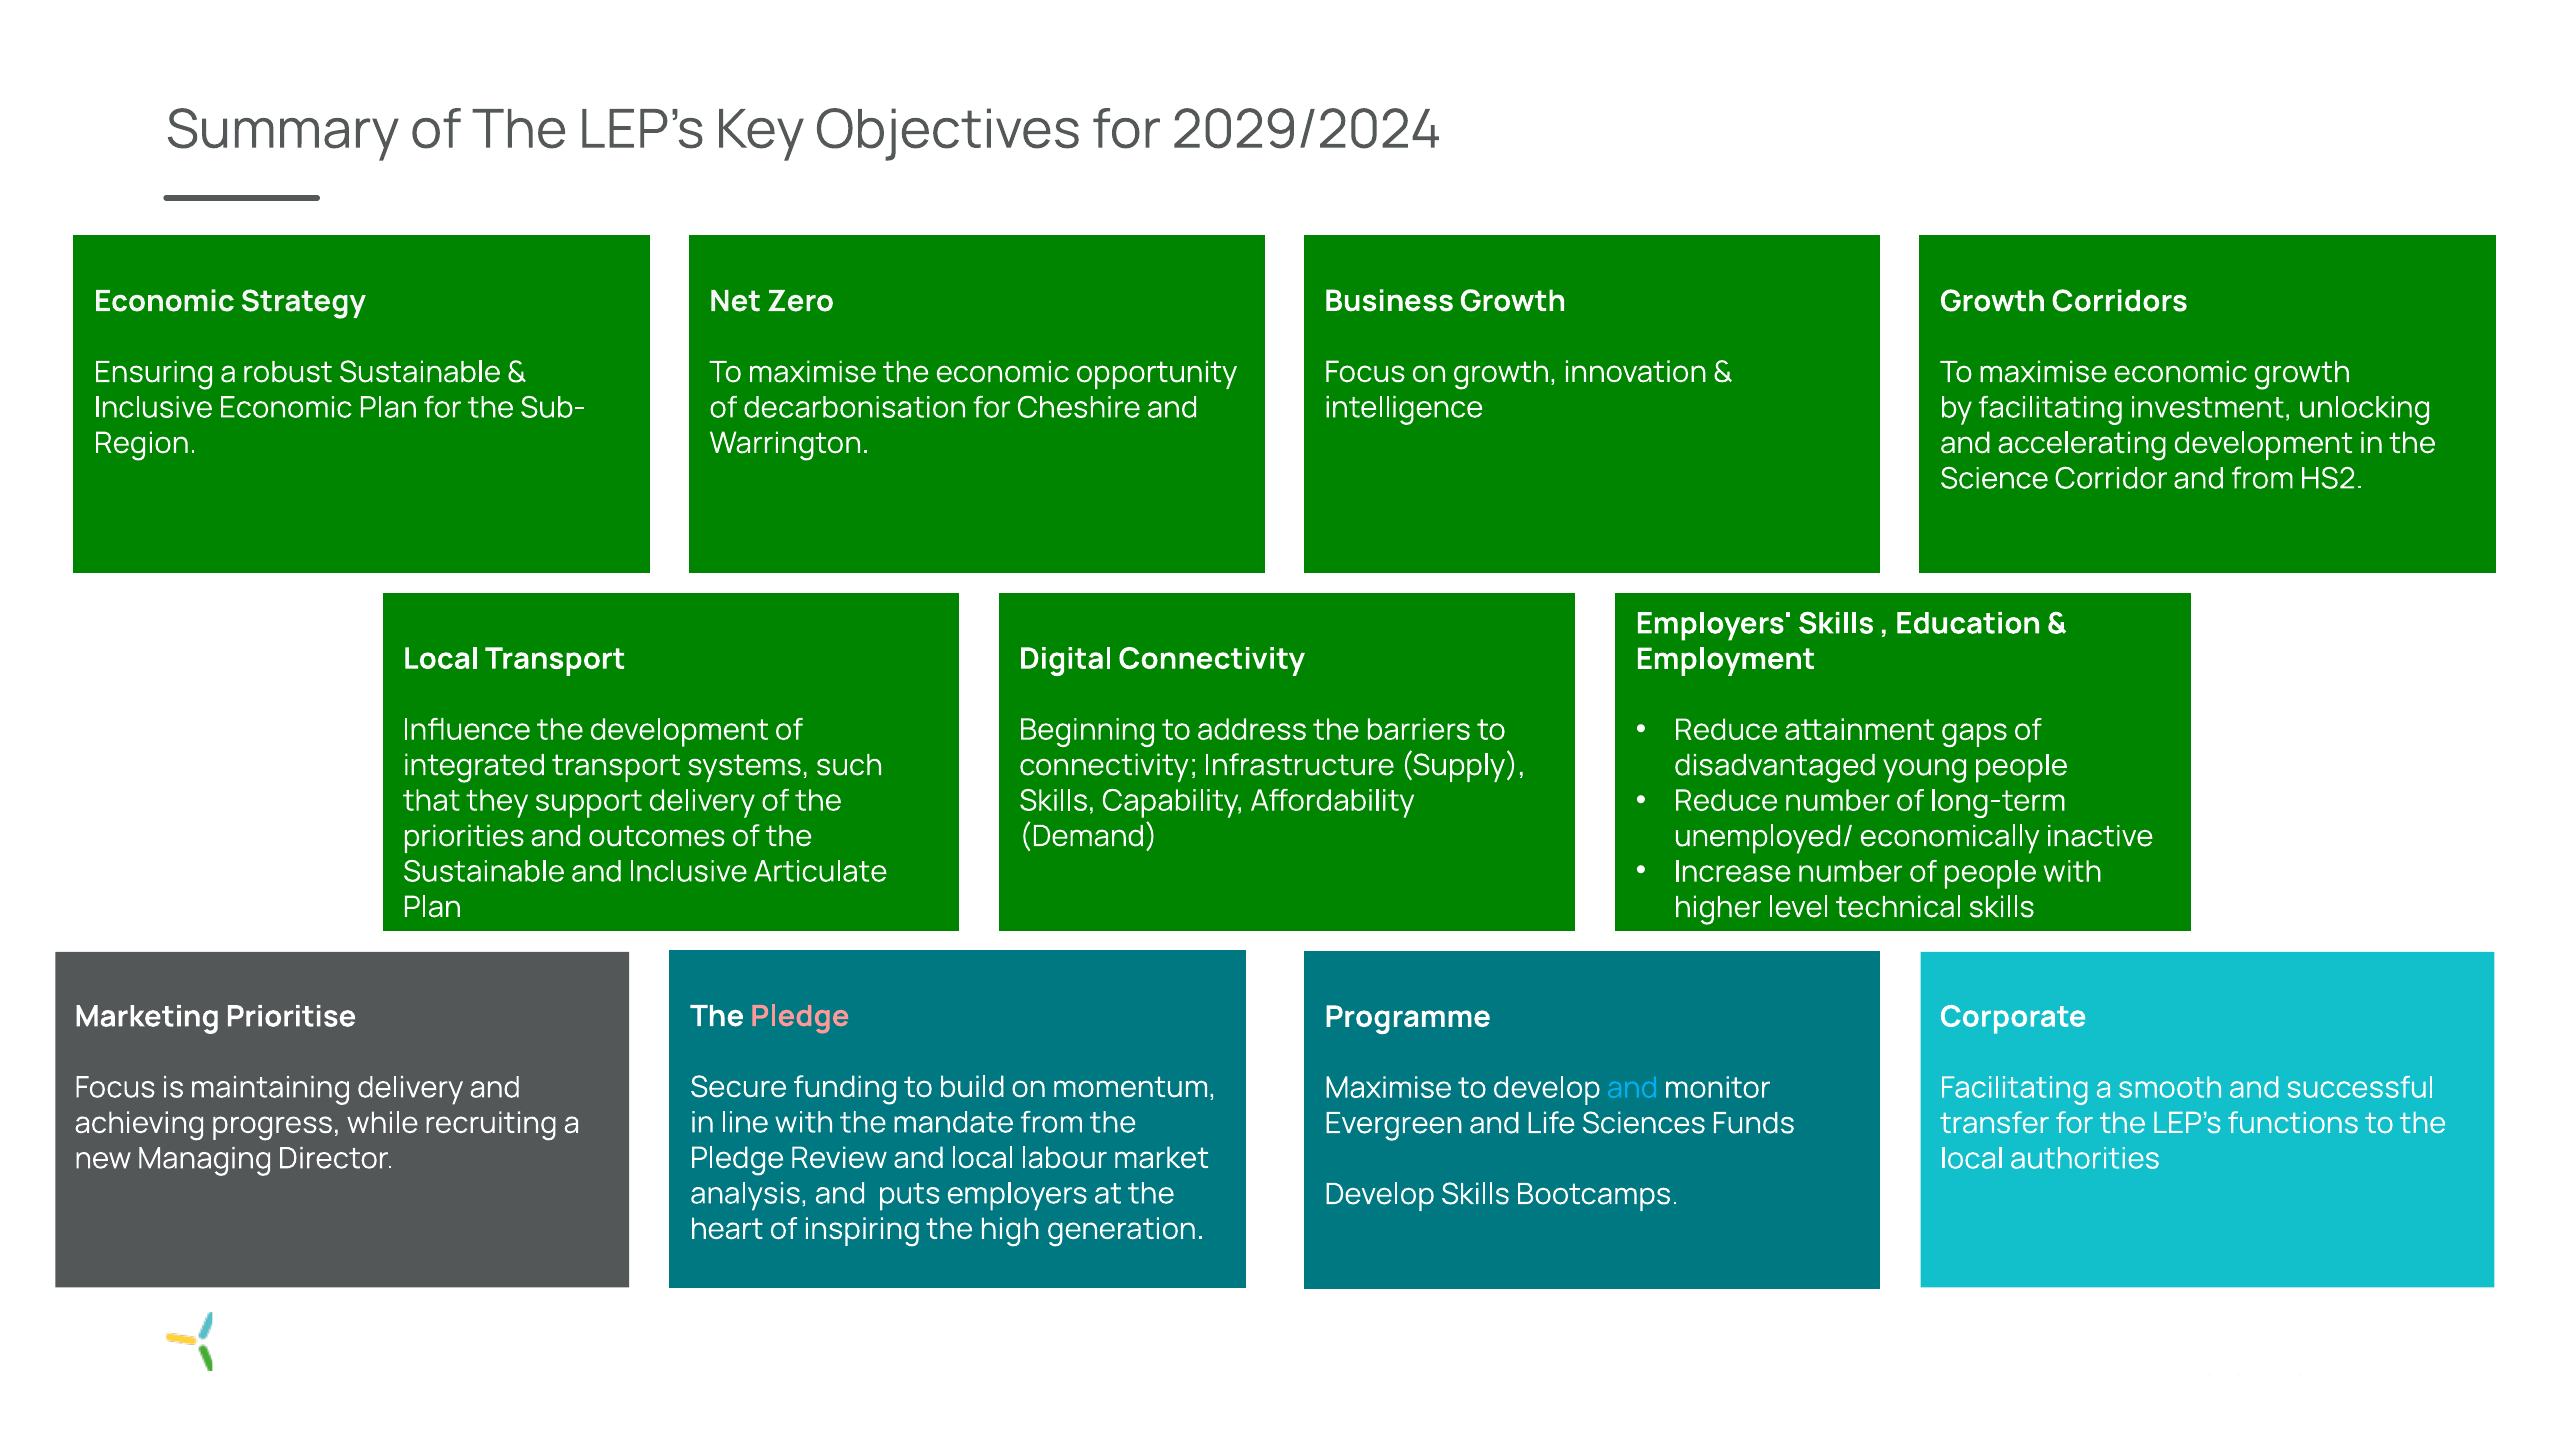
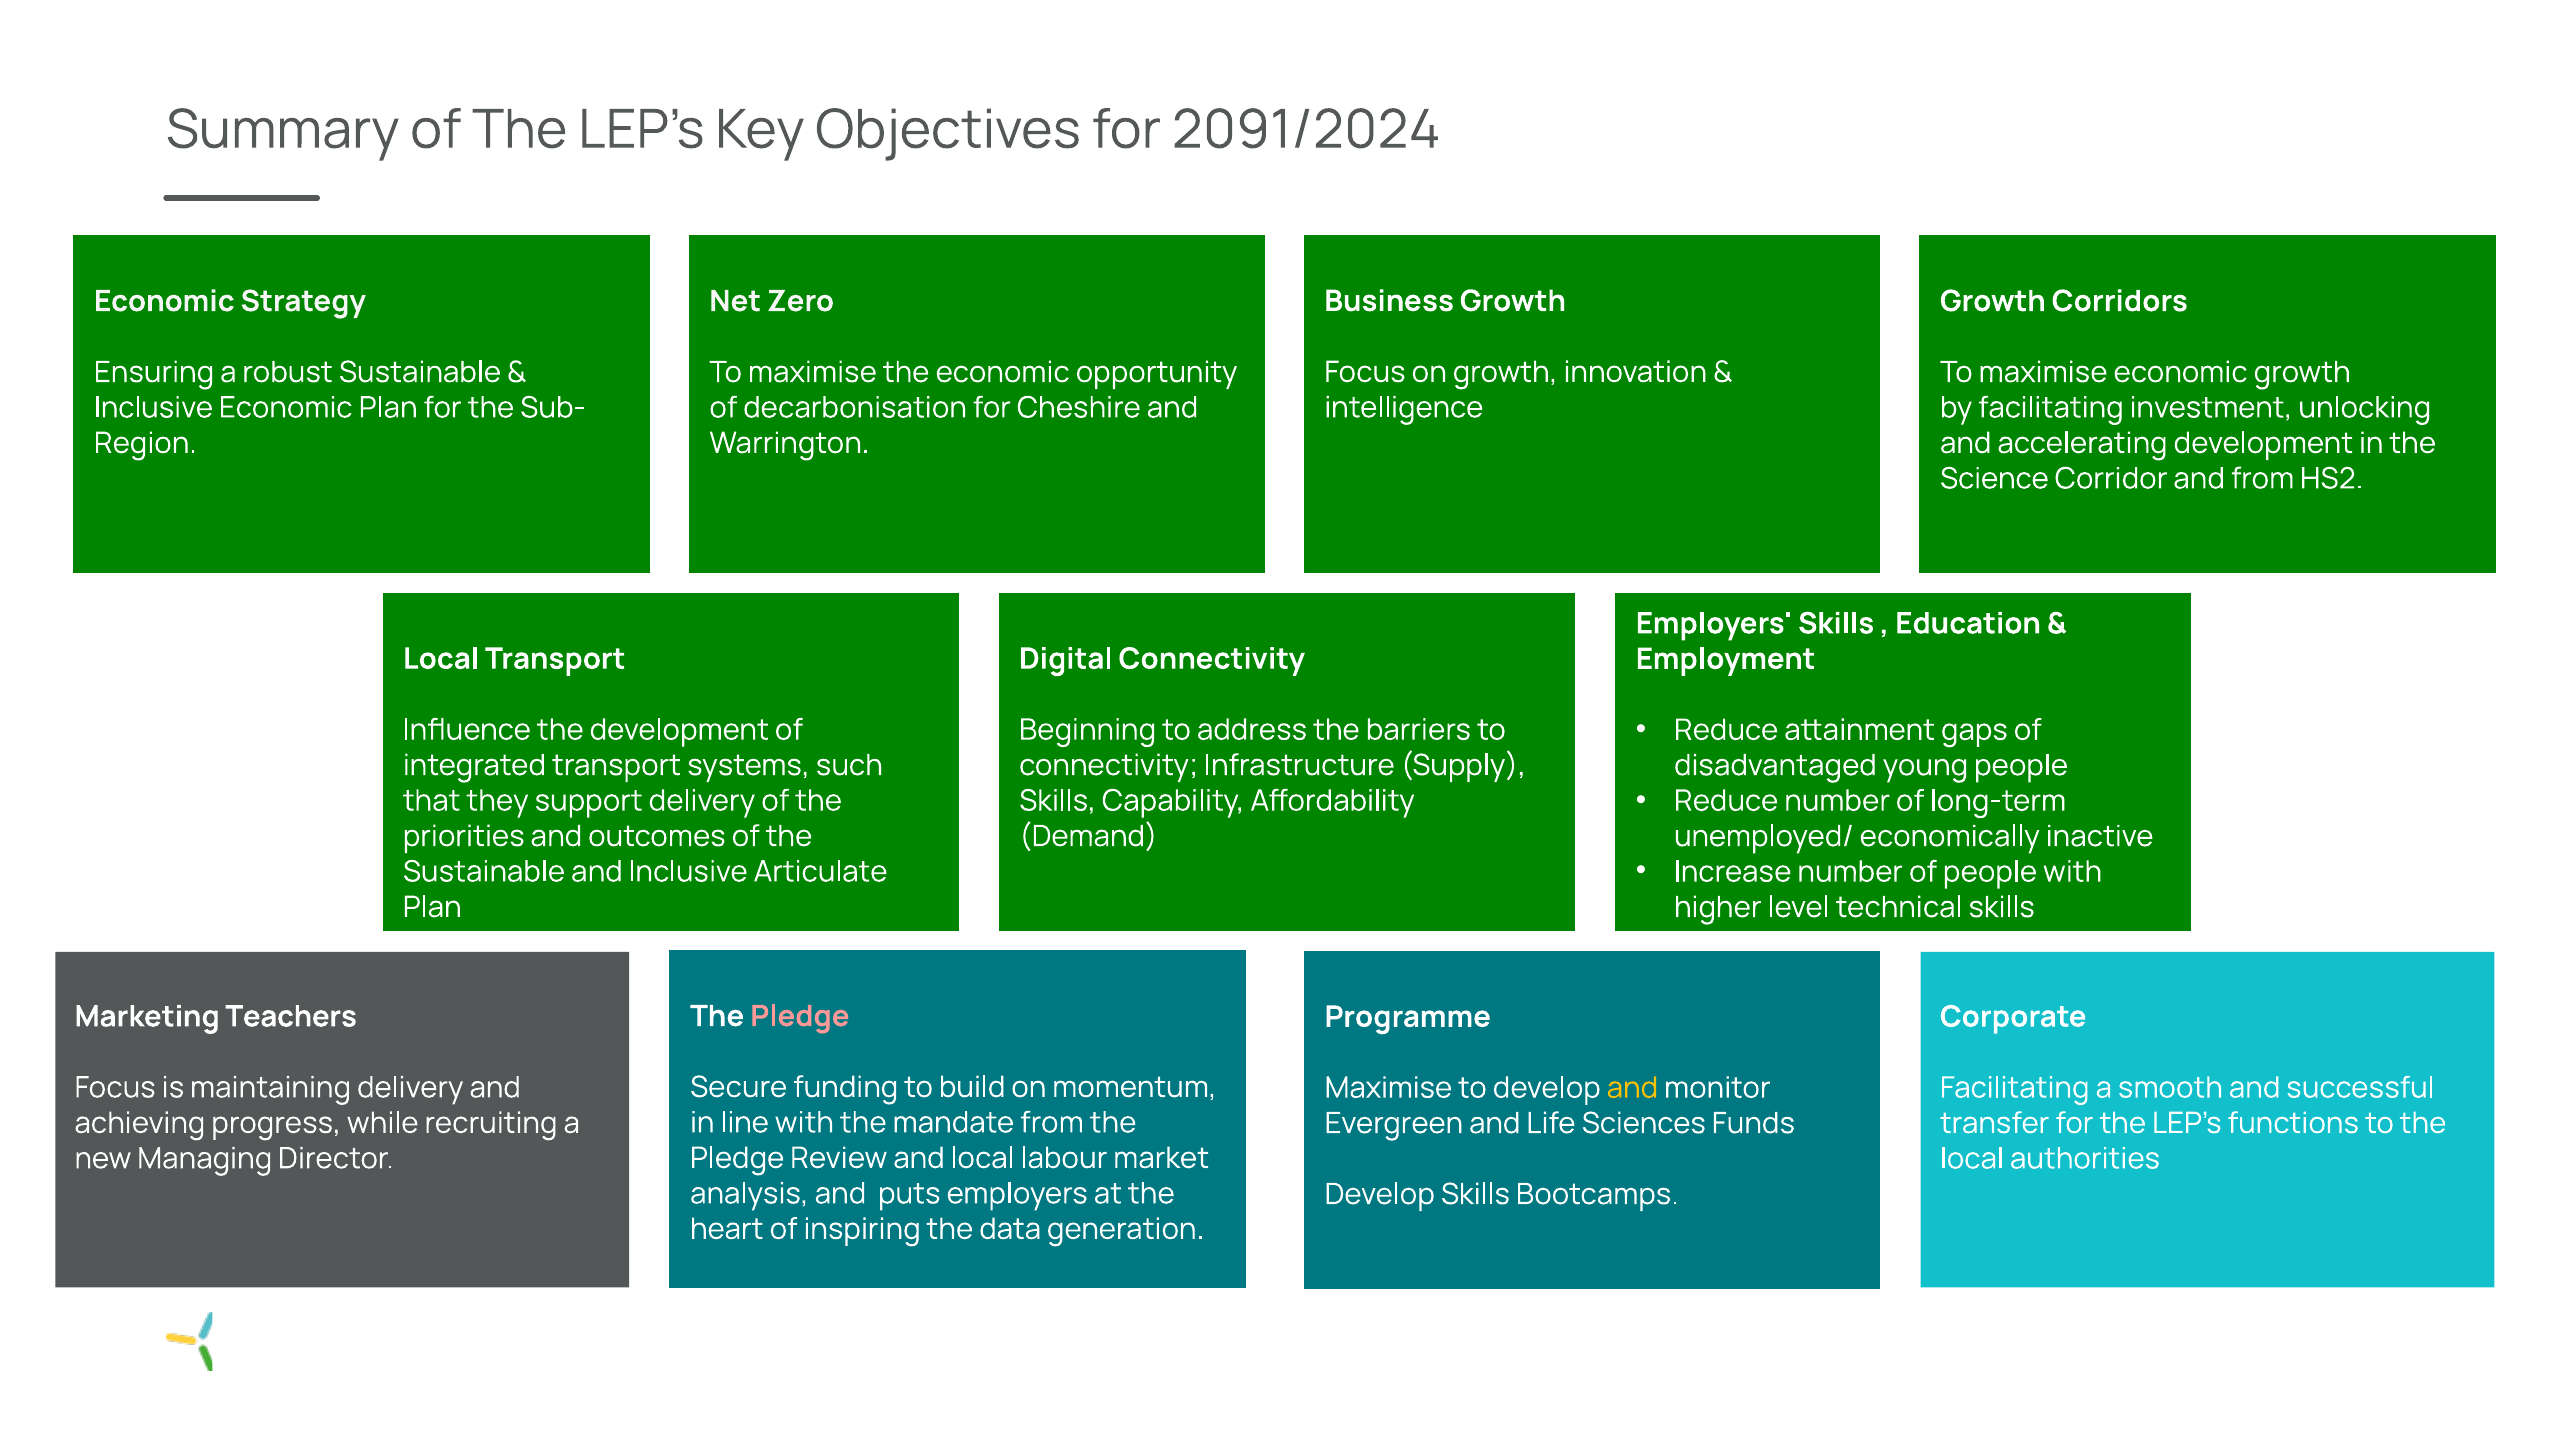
2029/2024: 2029/2024 -> 2091/2024
Prioritise: Prioritise -> Teachers
and at (1632, 1088) colour: light blue -> yellow
high: high -> data
